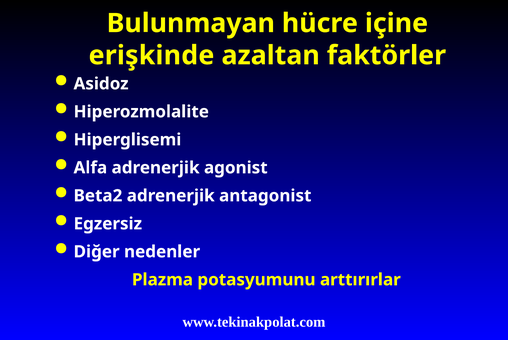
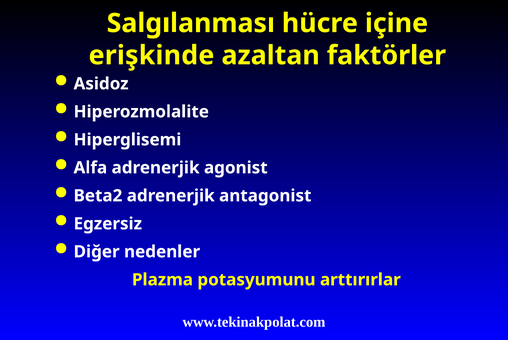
Bulunmayan: Bulunmayan -> Salgılanması
